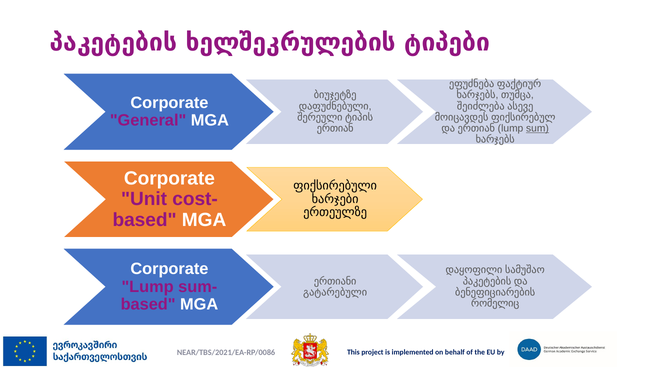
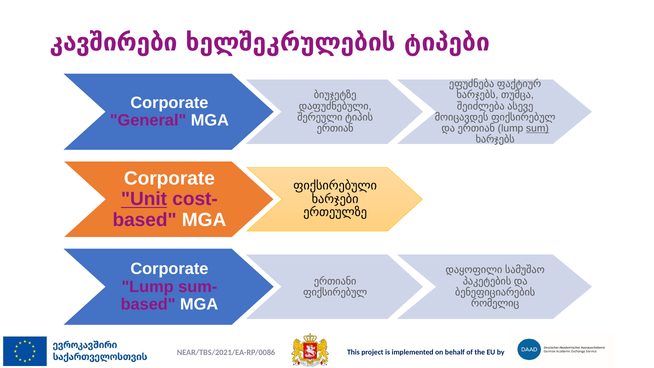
პაკეტების at (113, 43): პაკეტების -> კავშირები
Unit underline: none -> present
გატარებული at (335, 292): გატარებული -> ფიქსირებულ
